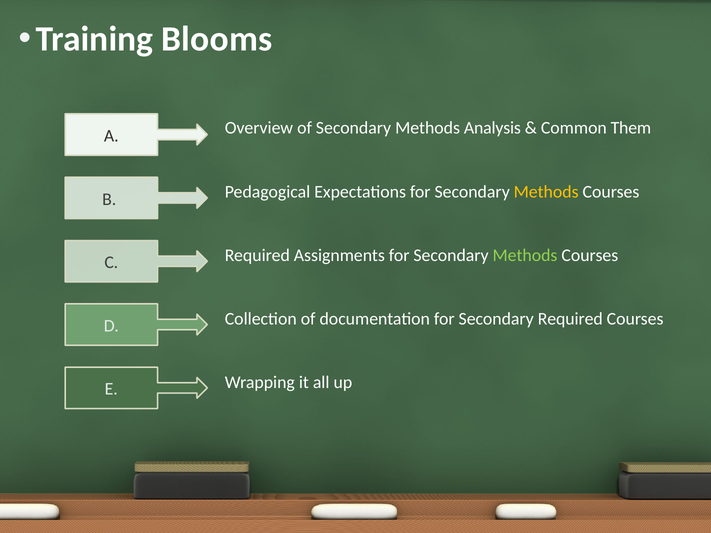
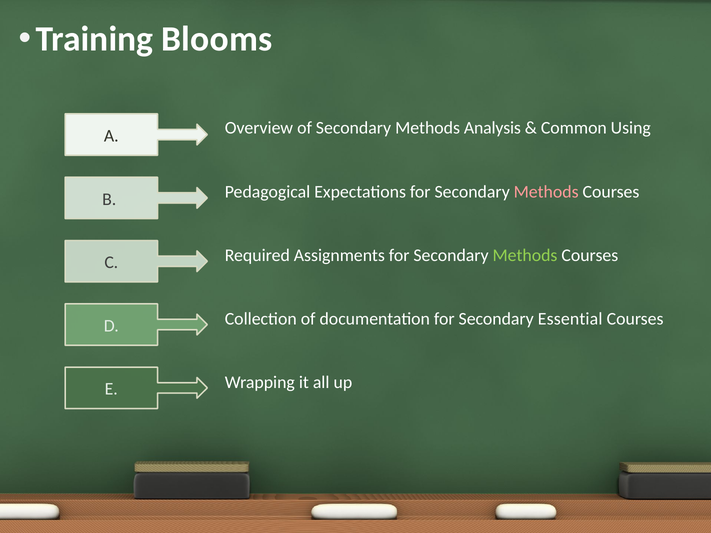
Them: Them -> Using
Methods at (546, 192) colour: yellow -> pink
Secondary Required: Required -> Essential
